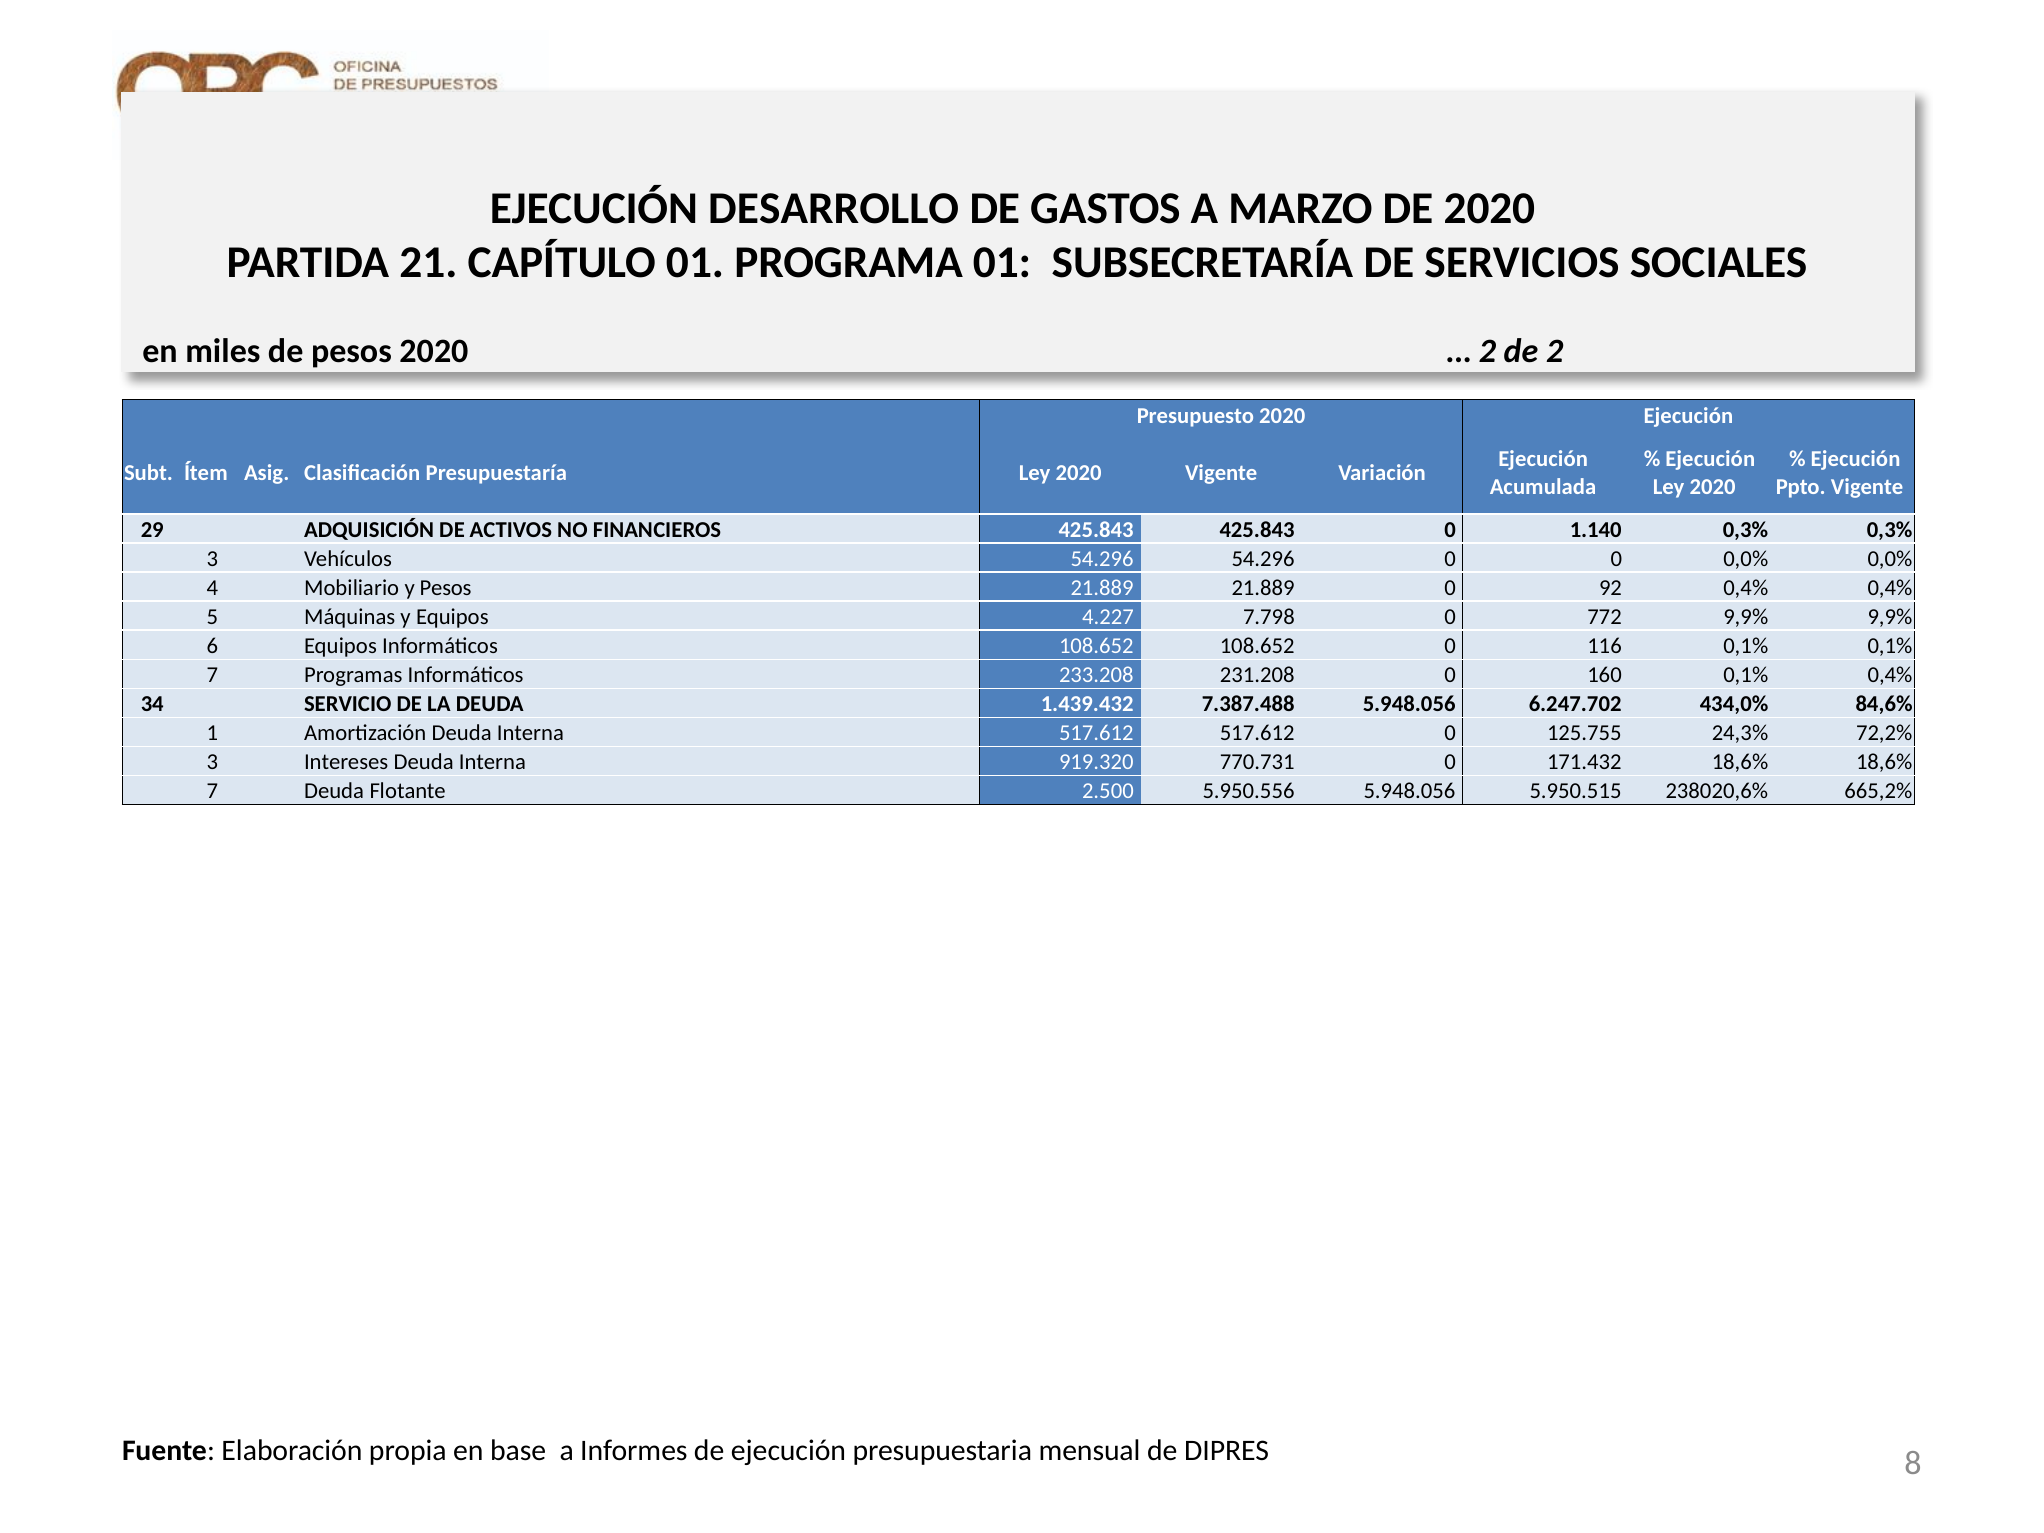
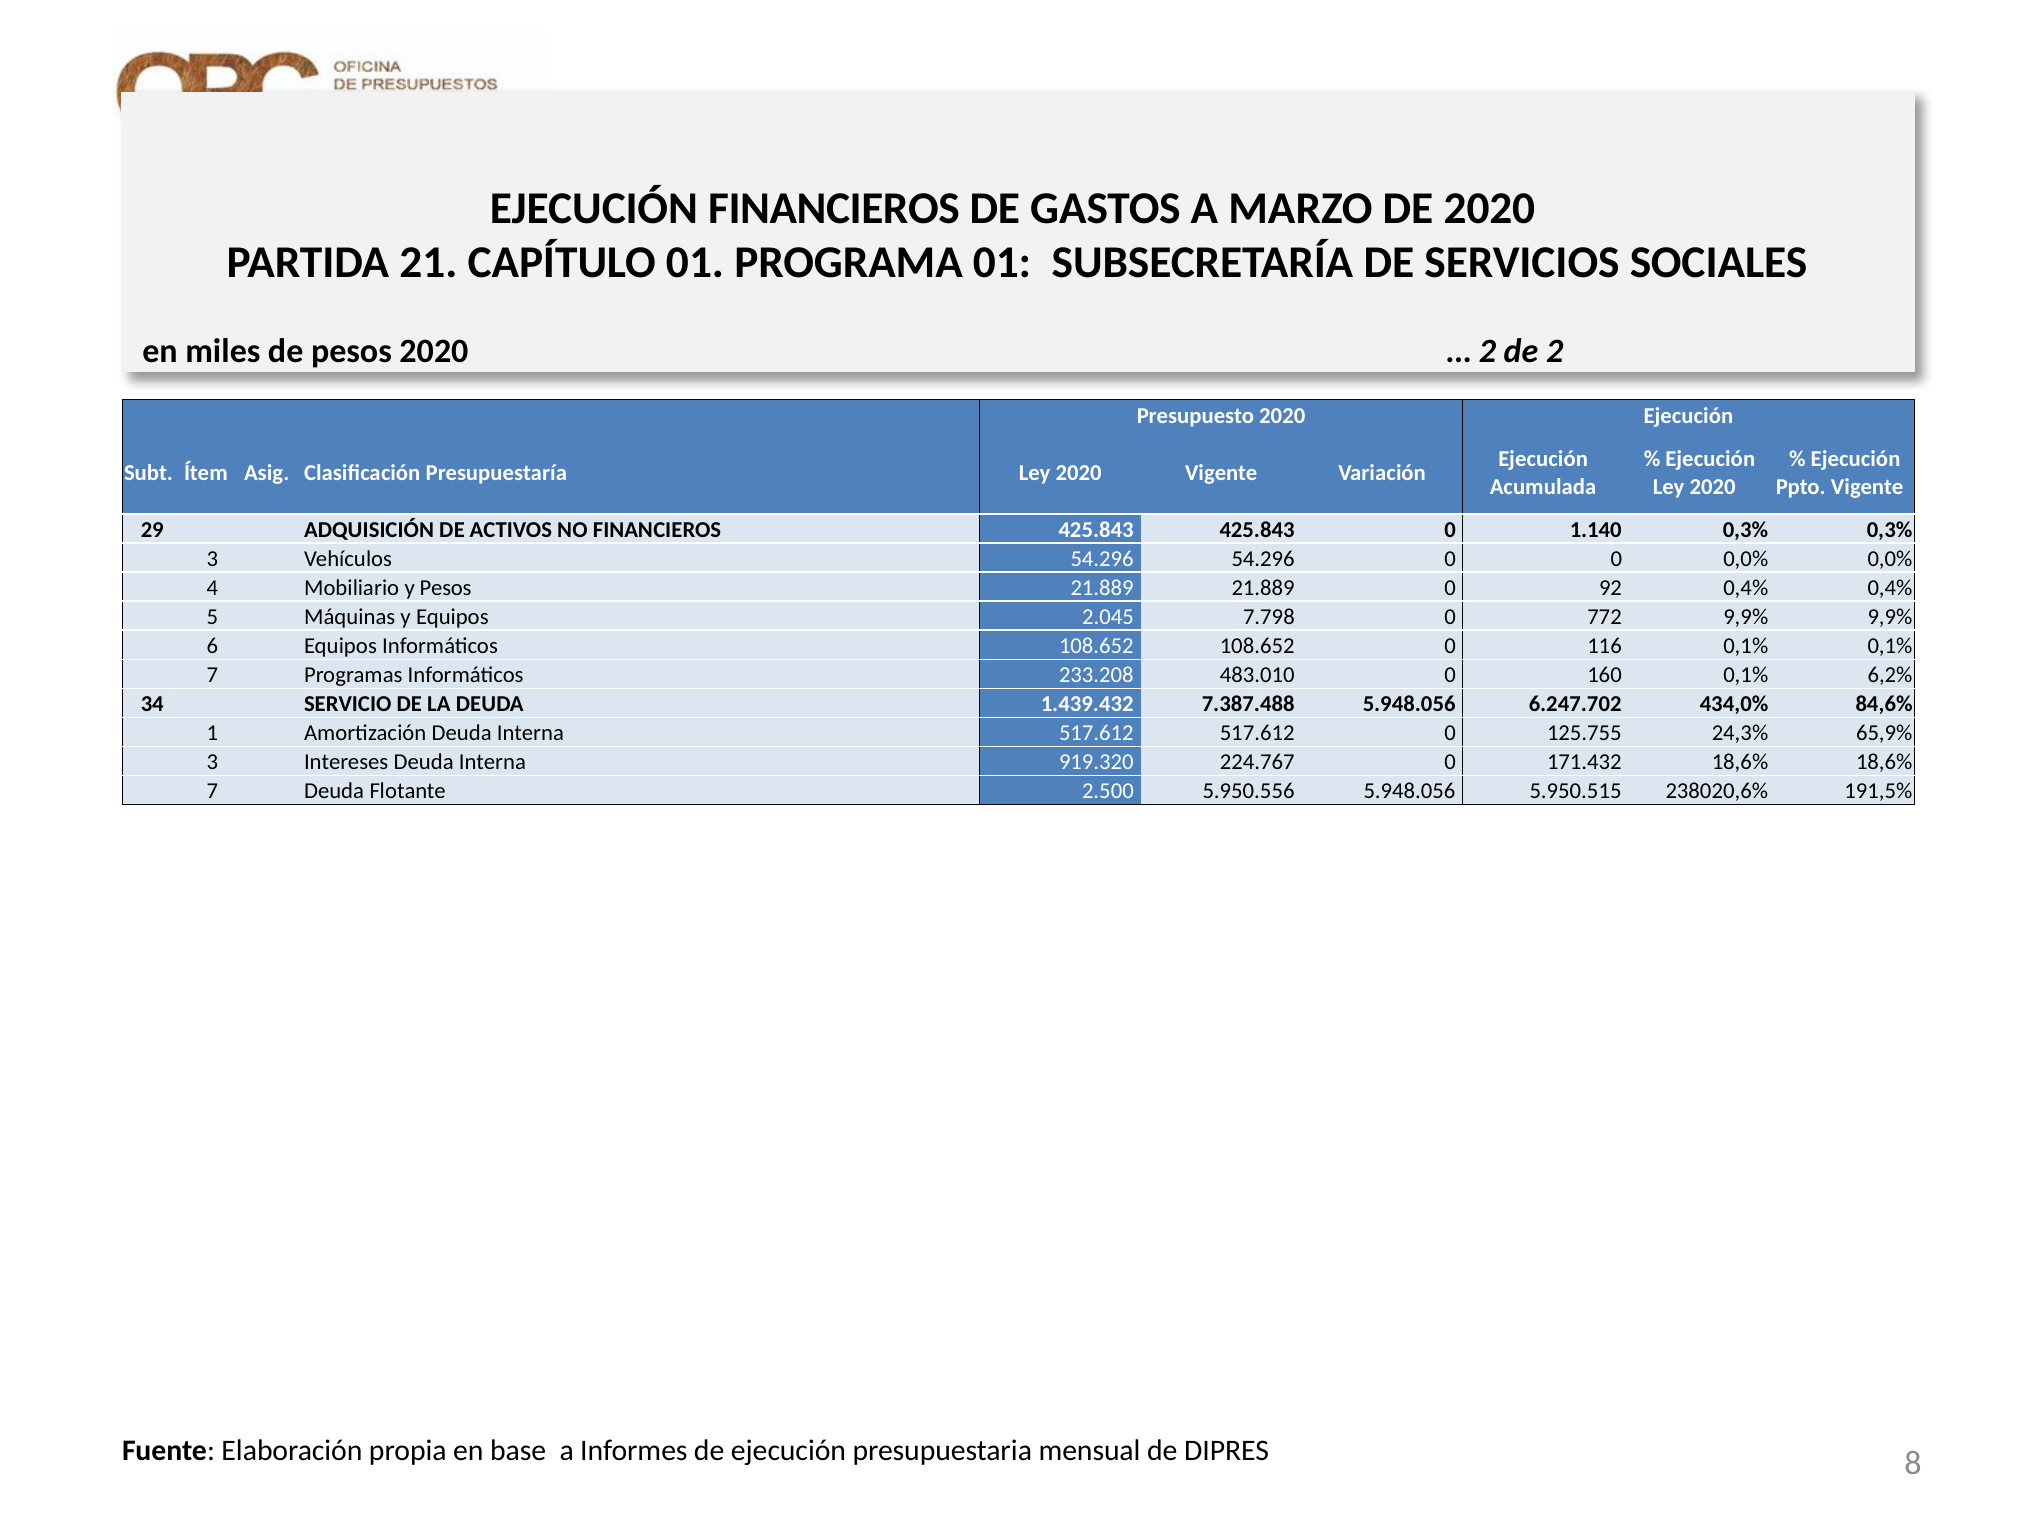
EJECUCIÓN DESARROLLO: DESARROLLO -> FINANCIEROS
4.227: 4.227 -> 2.045
231.208: 231.208 -> 483.010
0,1% 0,4%: 0,4% -> 6,2%
72,2%: 72,2% -> 65,9%
770.731: 770.731 -> 224.767
665,2%: 665,2% -> 191,5%
